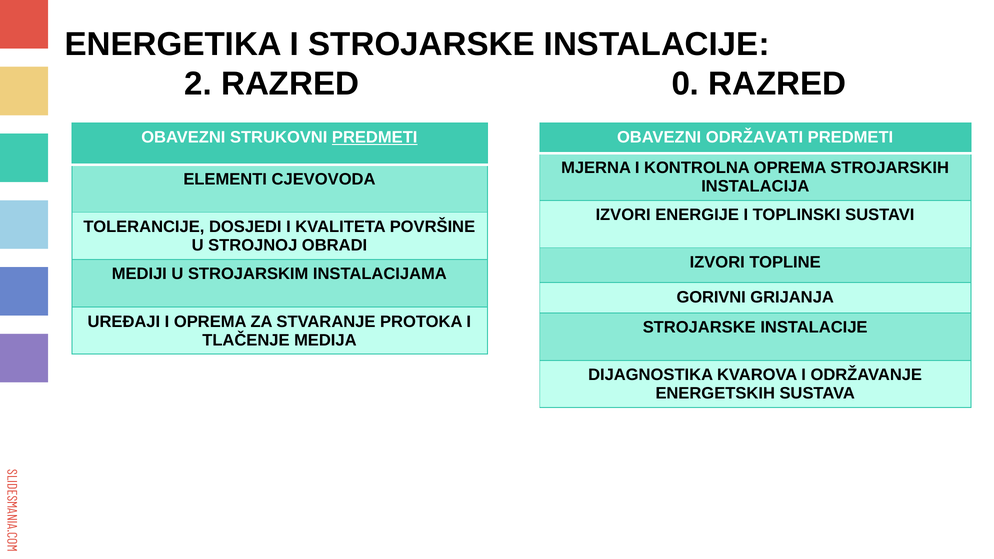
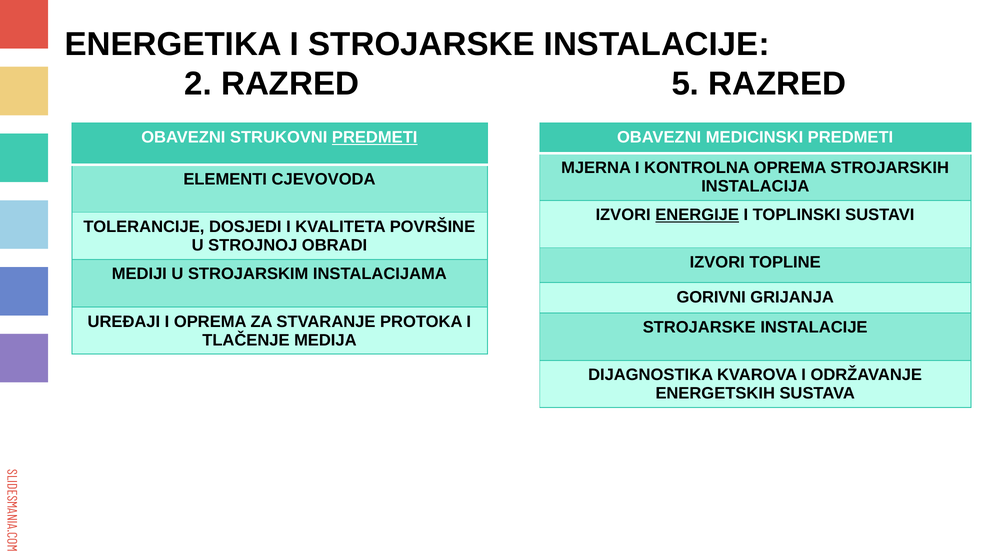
0: 0 -> 5
ODRŽAVATI: ODRŽAVATI -> MEDICINSKI
ENERGIJE underline: none -> present
